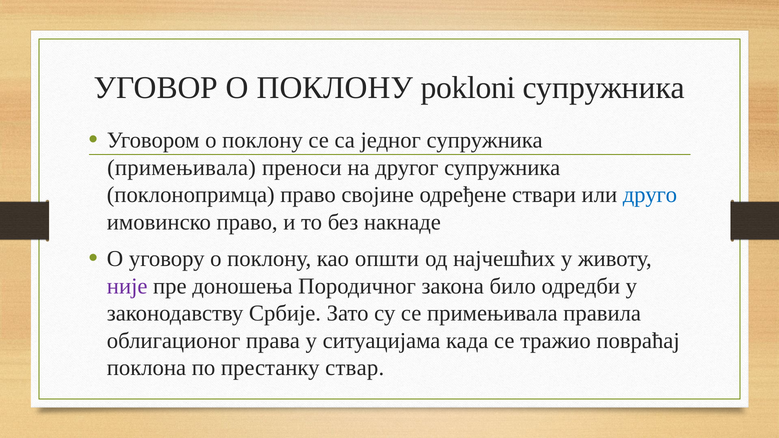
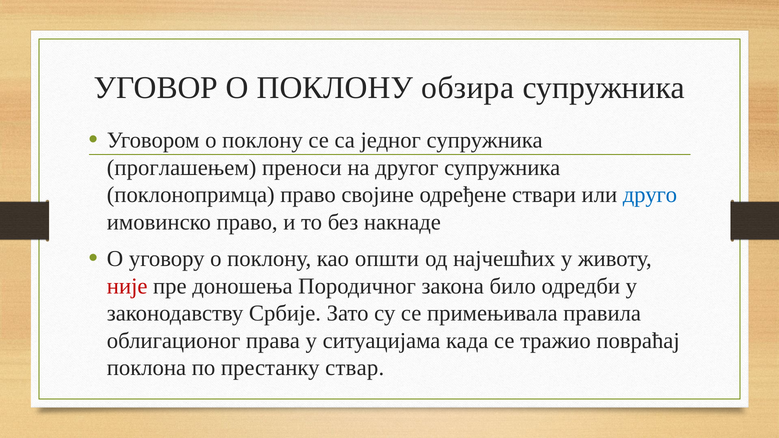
pokloni: pokloni -> обзира
примењивала at (182, 168): примењивала -> проглашењем
није colour: purple -> red
